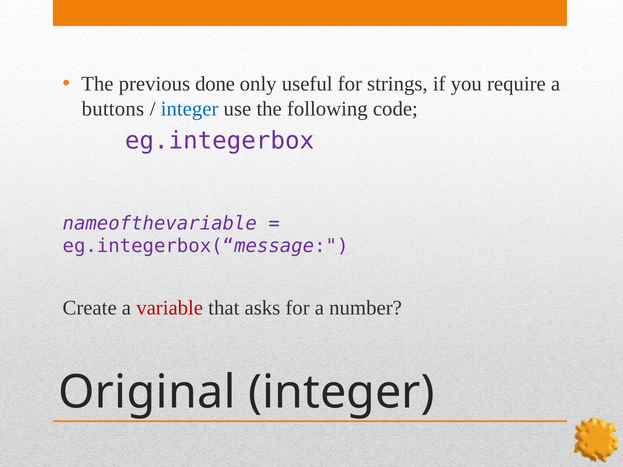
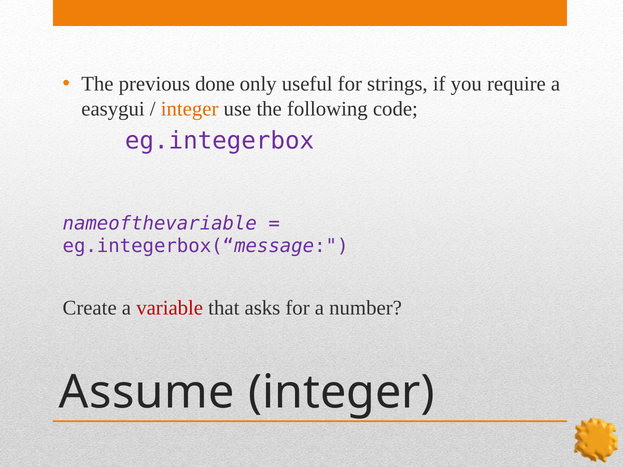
buttons: buttons -> easygui
integer at (190, 109) colour: blue -> orange
Original: Original -> Assume
